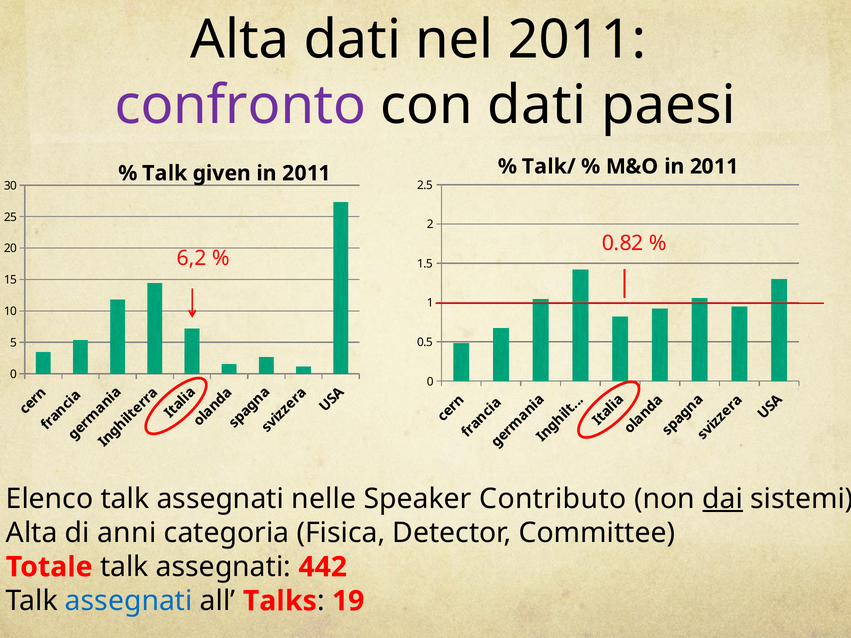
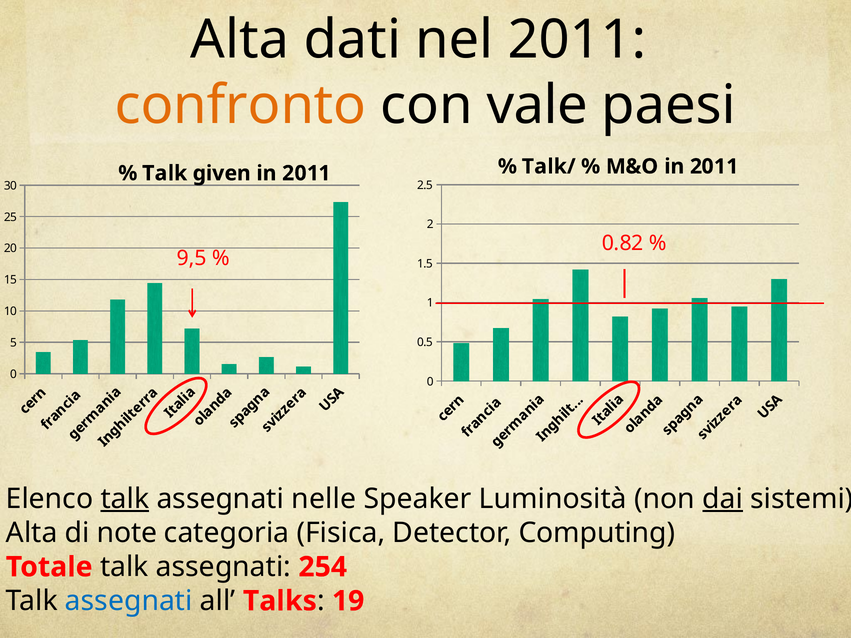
confronto colour: purple -> orange
con dati: dati -> vale
6,2: 6,2 -> 9,5
talk at (125, 499) underline: none -> present
Contributo: Contributo -> Luminosità
anni: anni -> note
Committee: Committee -> Computing
442: 442 -> 254
